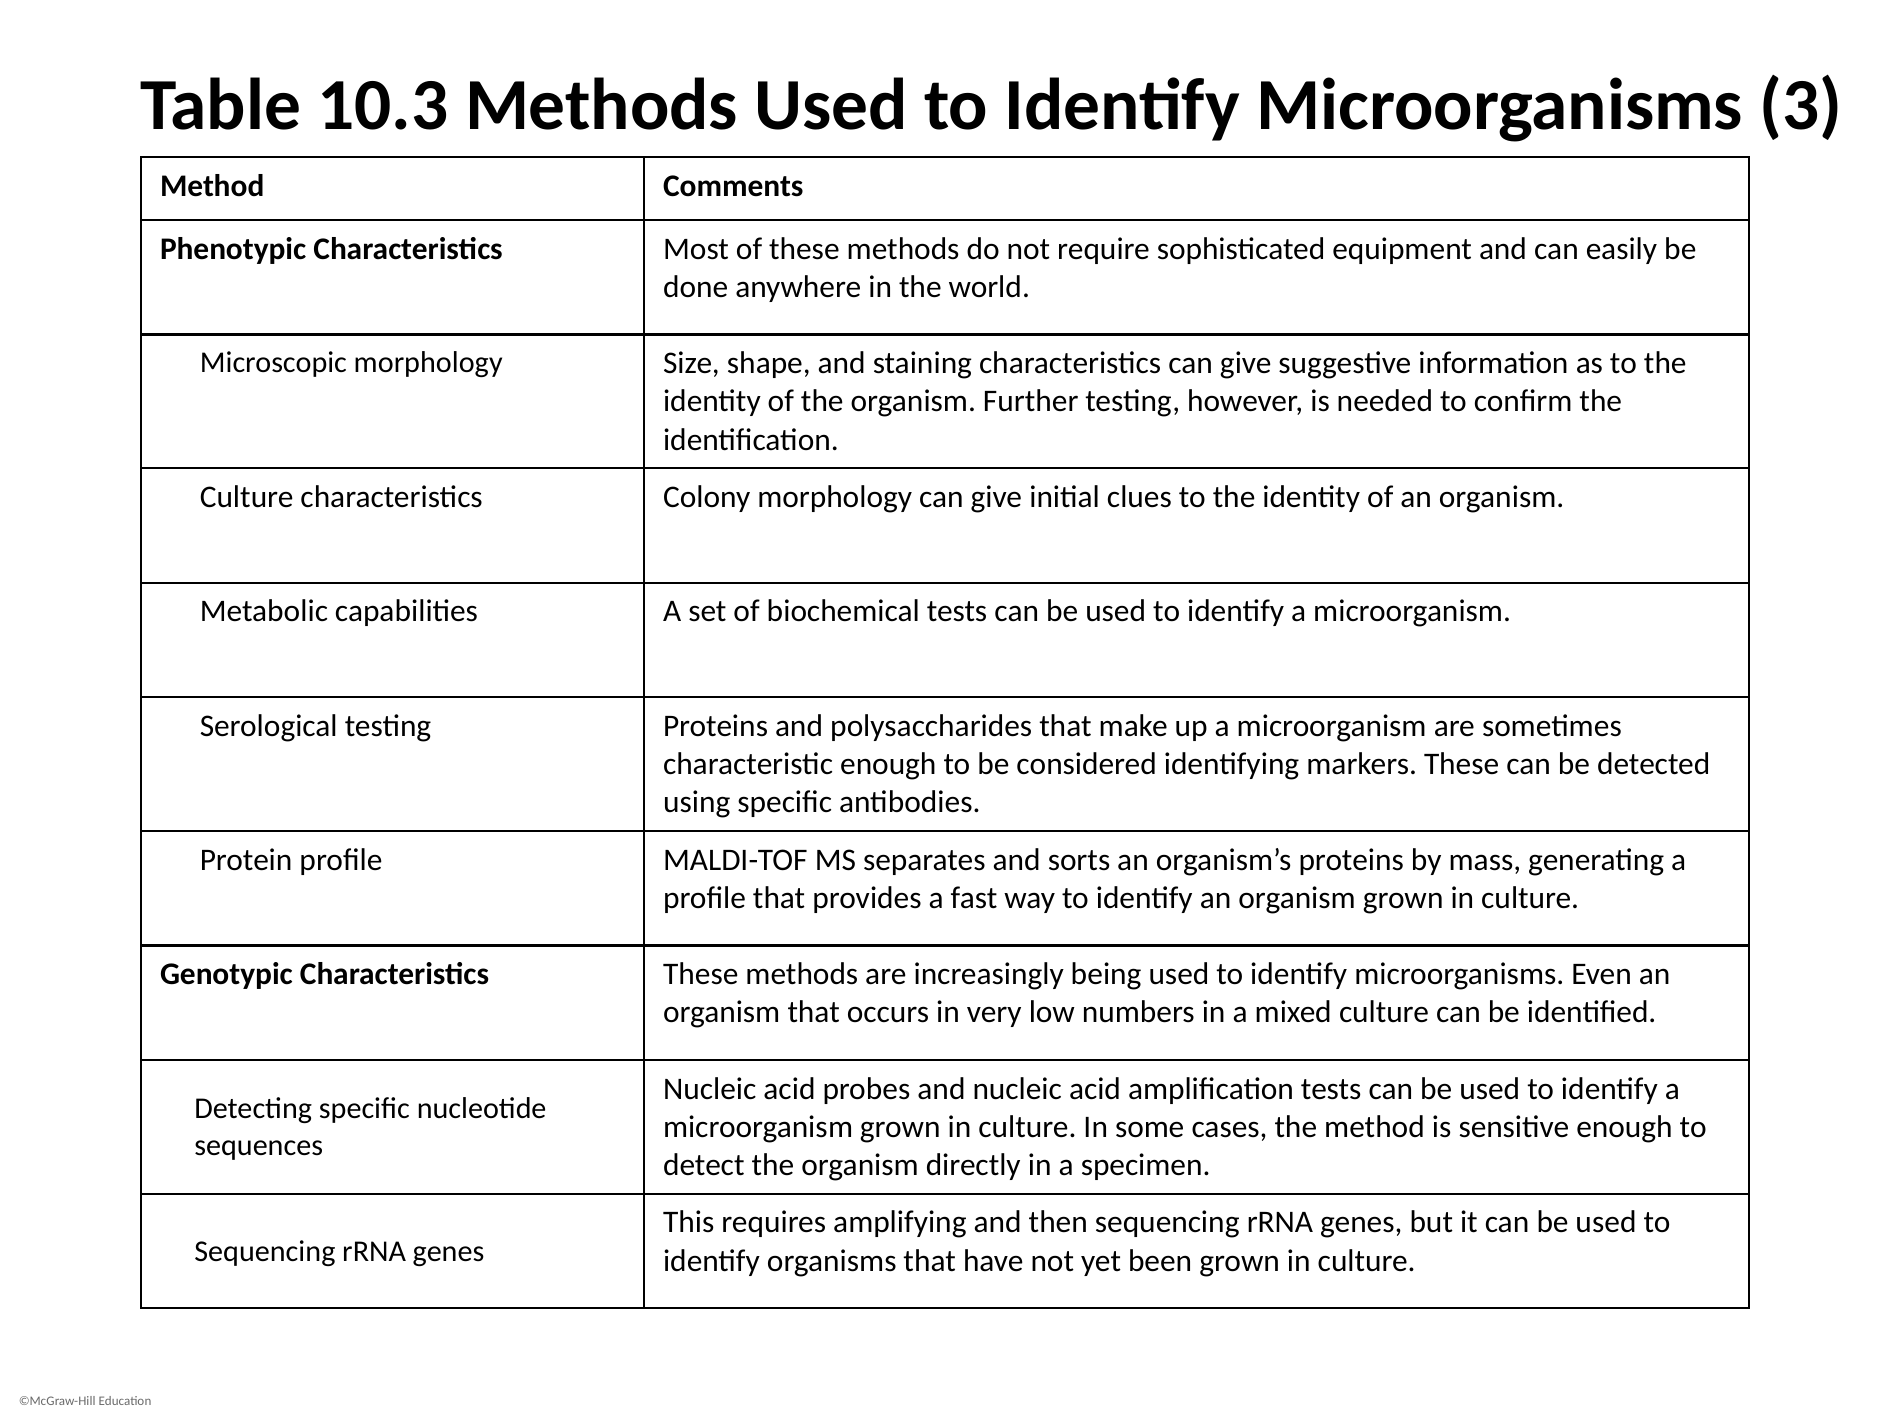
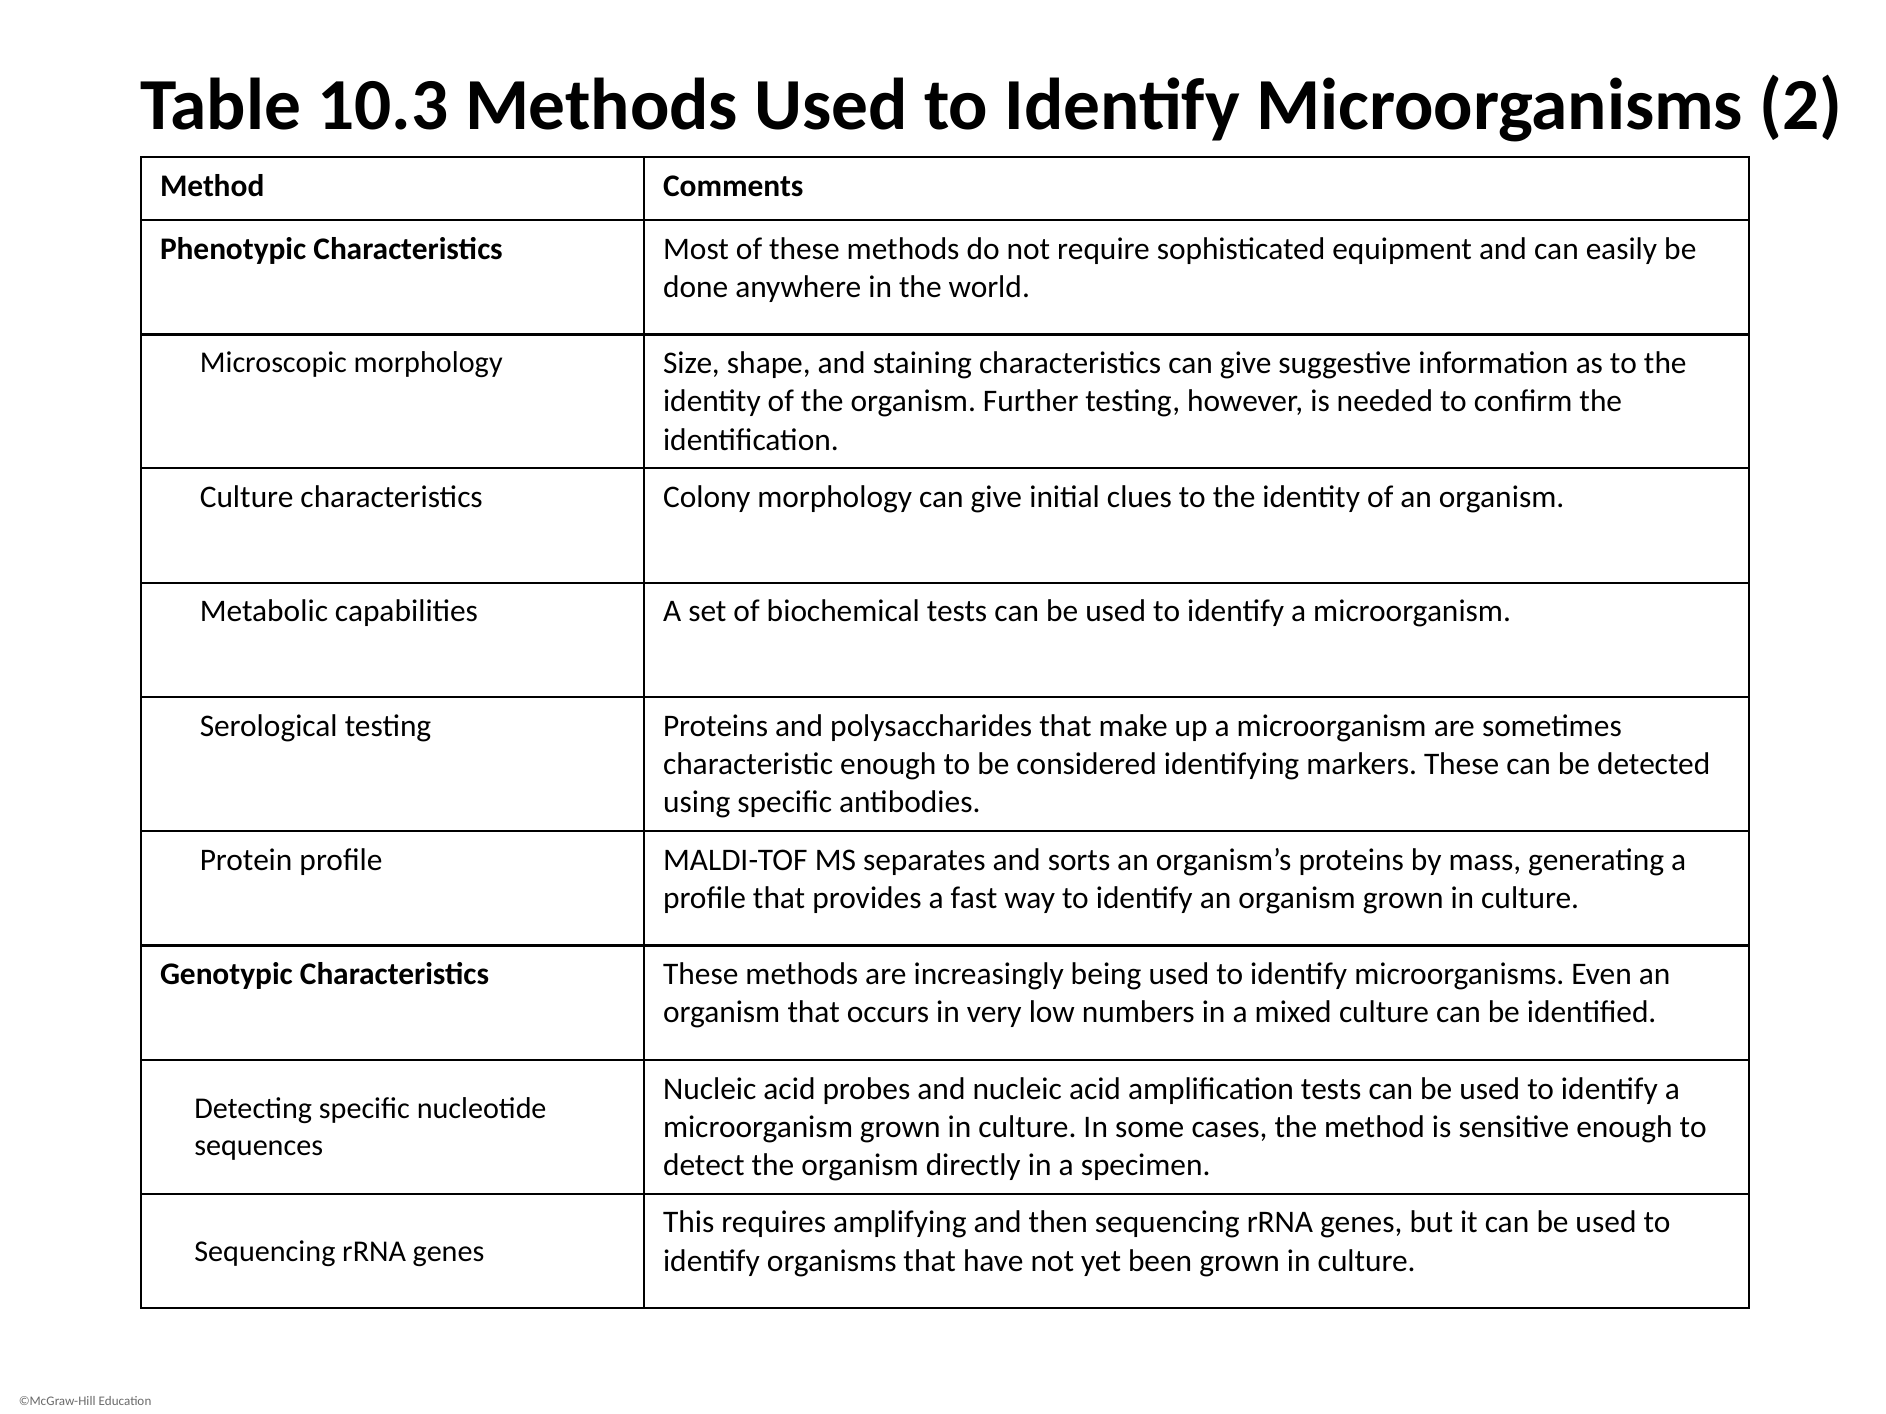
3: 3 -> 2
